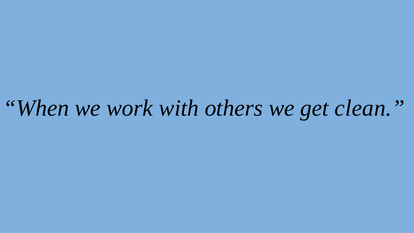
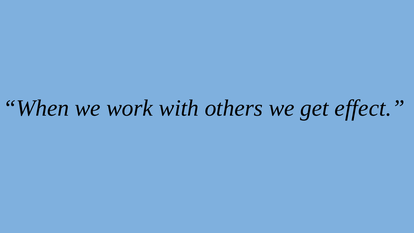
clean: clean -> effect
